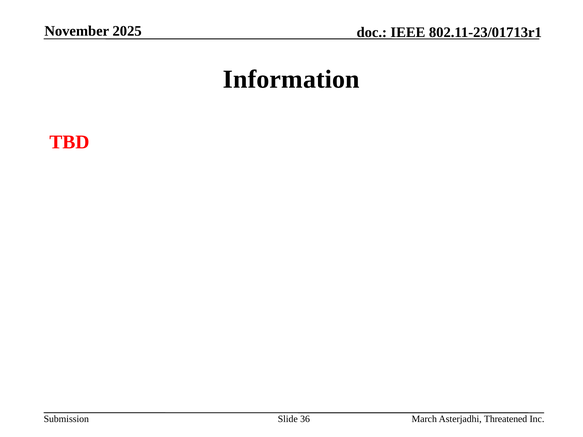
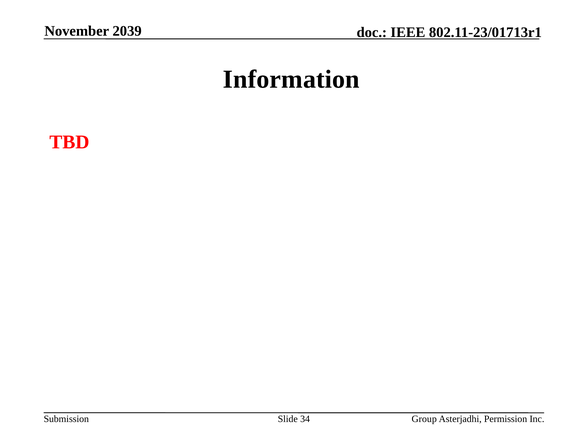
2025: 2025 -> 2039
36: 36 -> 34
March: March -> Group
Threatened: Threatened -> Permission
